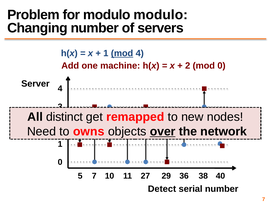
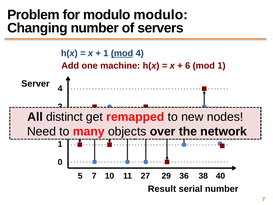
2 at (188, 66): 2 -> 6
mod 0: 0 -> 1
owns: owns -> many
over underline: present -> none
Detect: Detect -> Result
